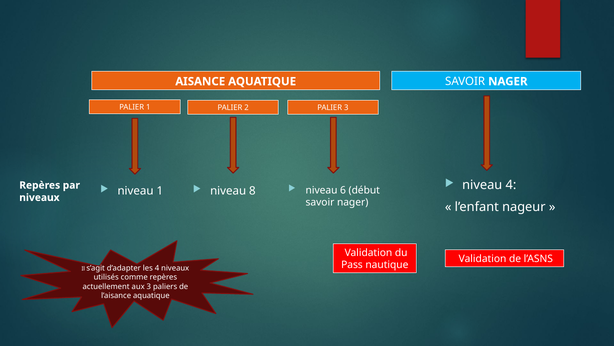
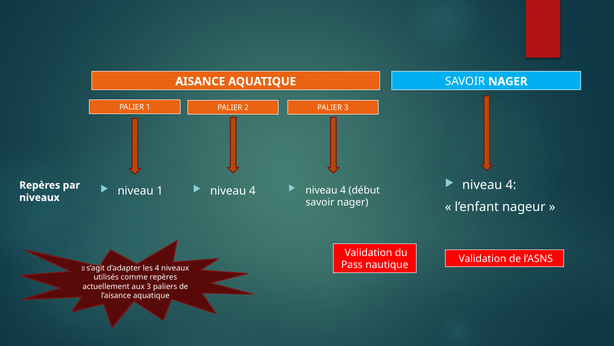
6 at (343, 190): 6 -> 4
8 at (252, 191): 8 -> 4
